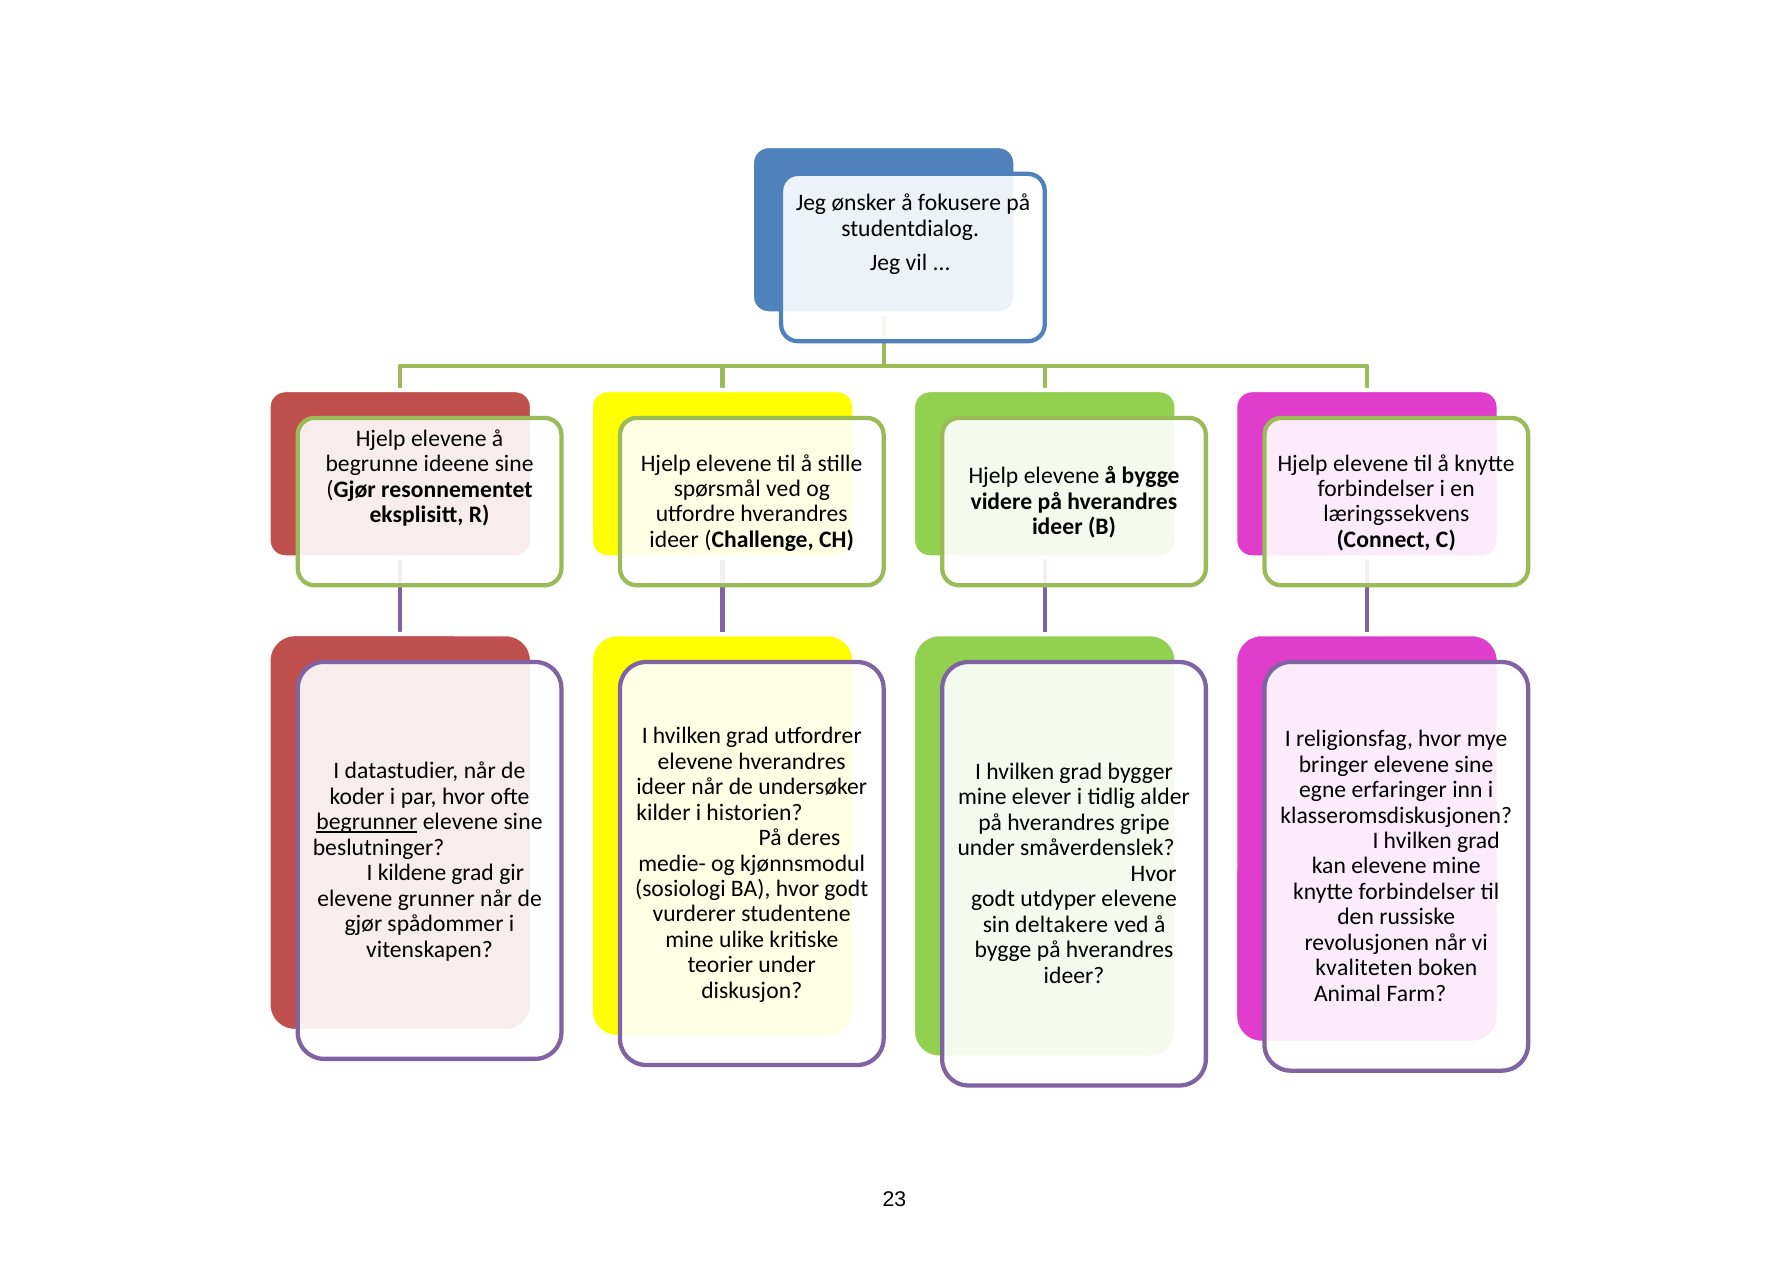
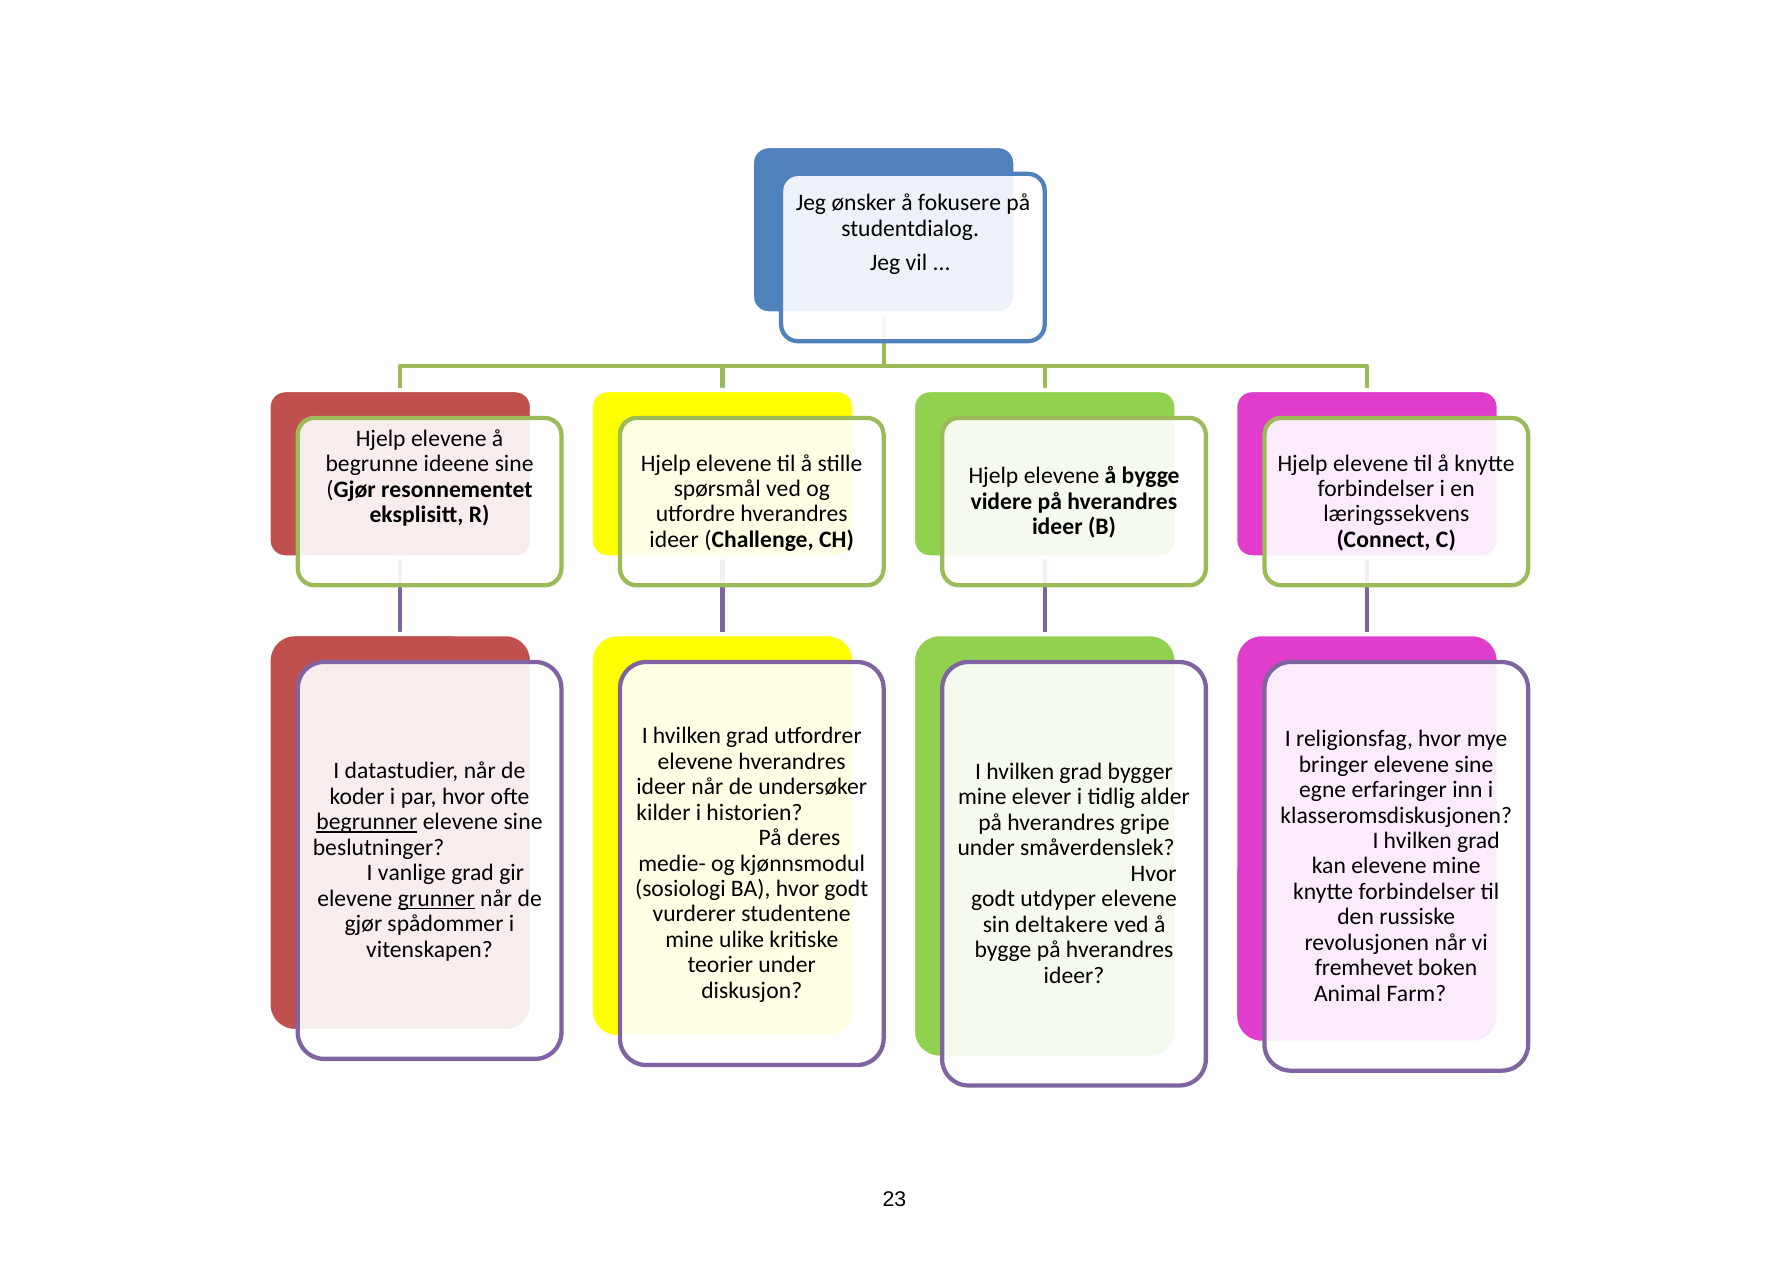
kildene: kildene -> vanlige
grunner underline: none -> present
kvaliteten: kvaliteten -> fremhevet
